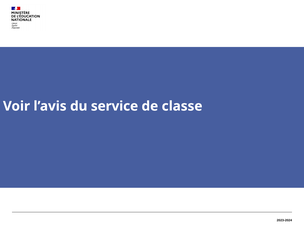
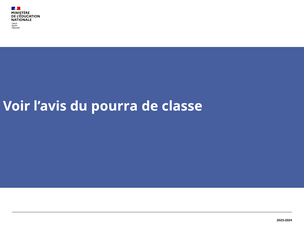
service: service -> pourra
